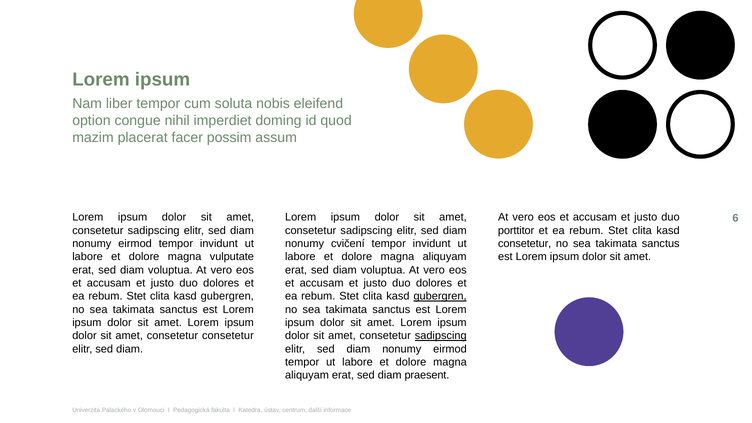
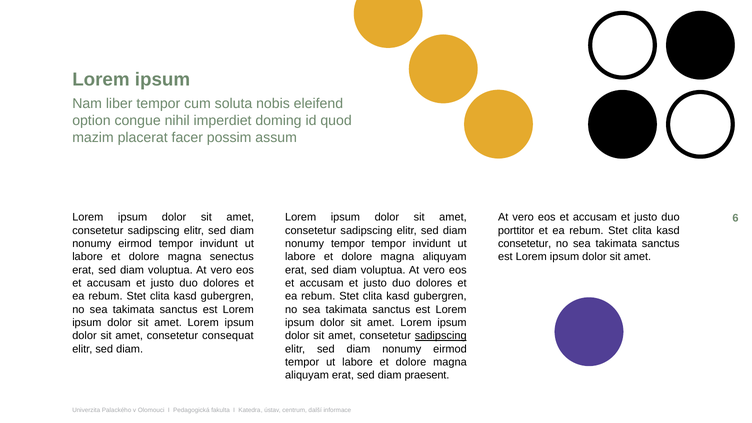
nonumy cvičení: cvičení -> tempor
vulputate: vulputate -> senectus
gubergren at (440, 296) underline: present -> none
consetetur consetetur: consetetur -> consequat
